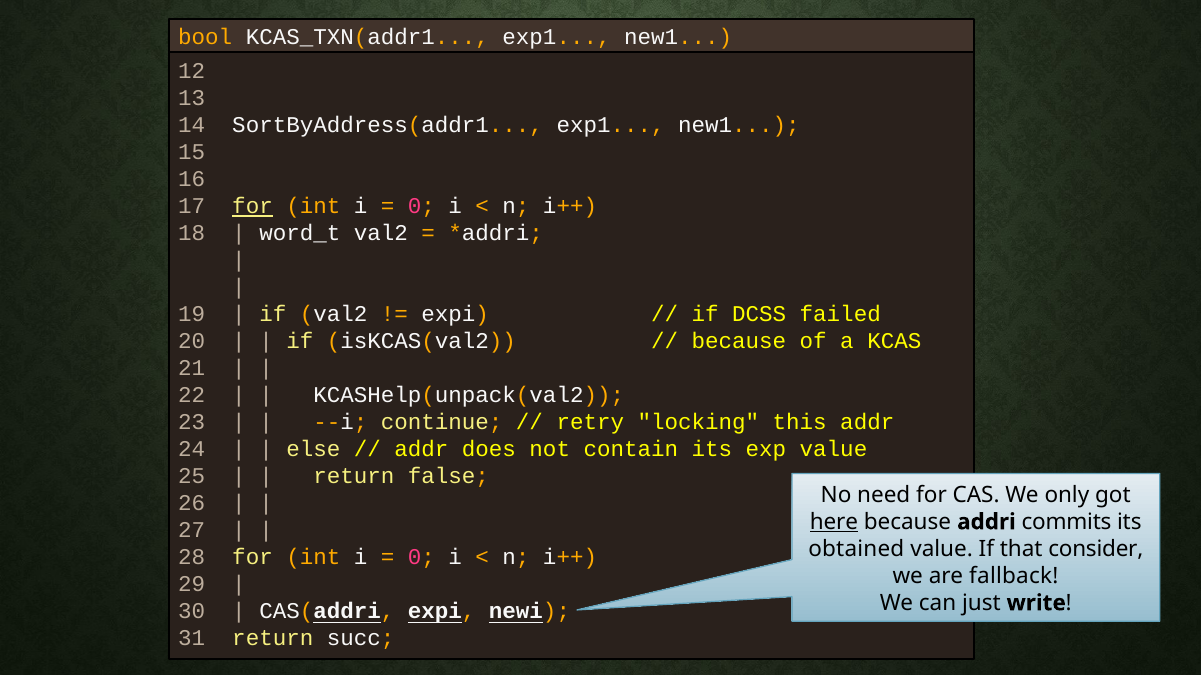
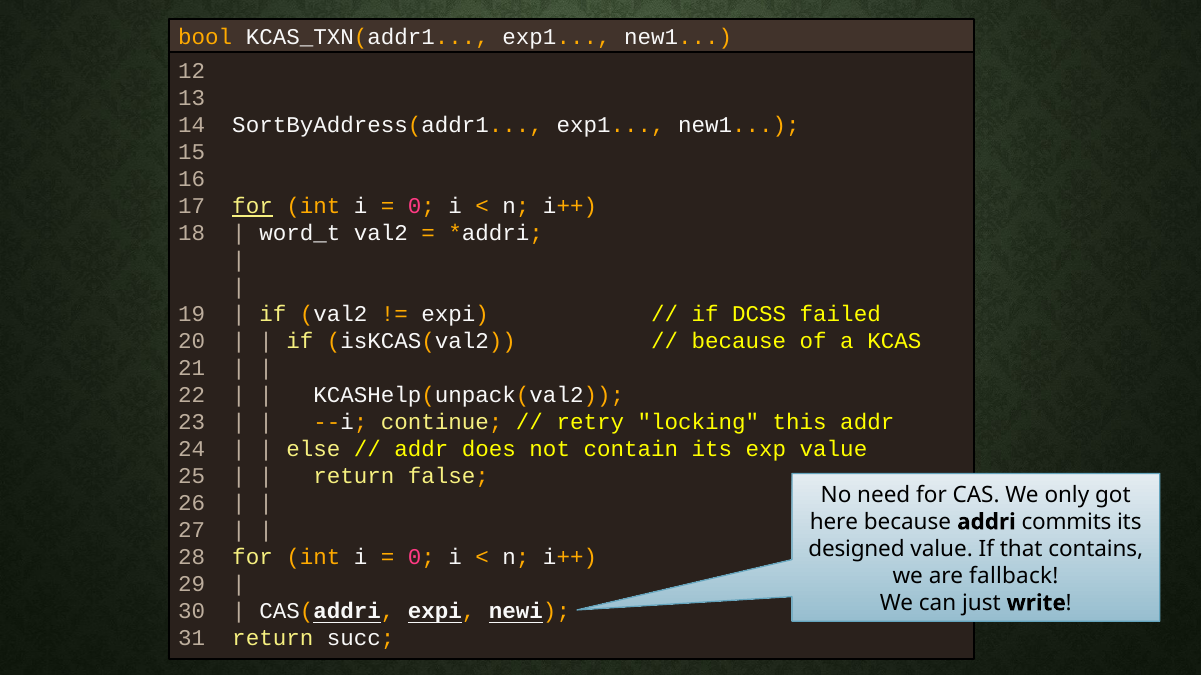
here underline: present -> none
obtained: obtained -> designed
consider: consider -> contains
